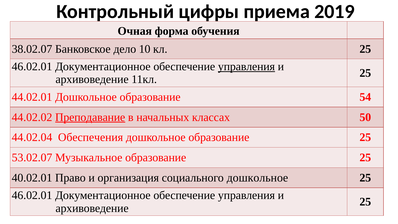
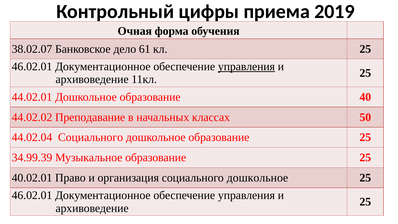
10: 10 -> 61
54: 54 -> 40
Преподавание underline: present -> none
44.02.04 Обеспечения: Обеспечения -> Социального
53.02.07: 53.02.07 -> 34.99.39
